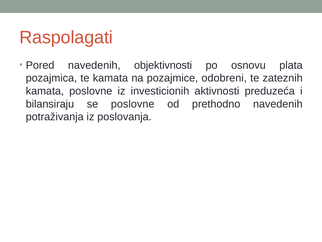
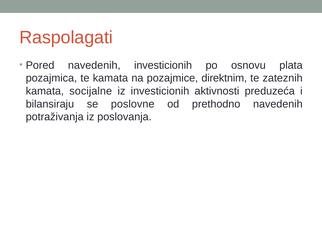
navedenih objektivnosti: objektivnosti -> investicionih
odobreni: odobreni -> direktnim
kamata poslovne: poslovne -> socijalne
